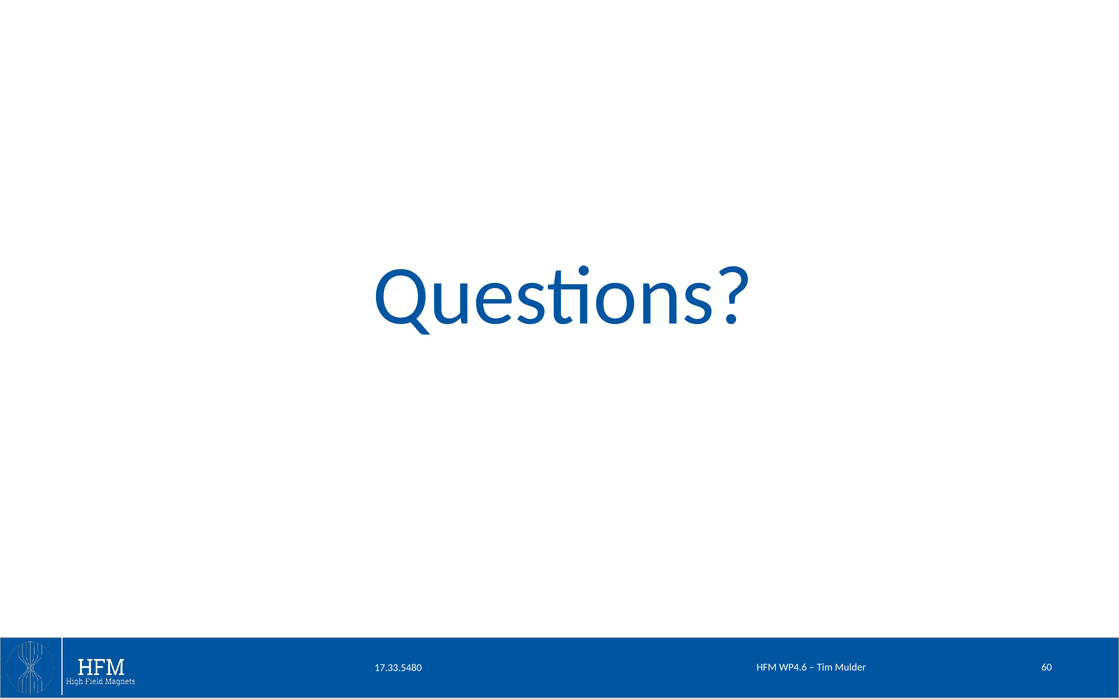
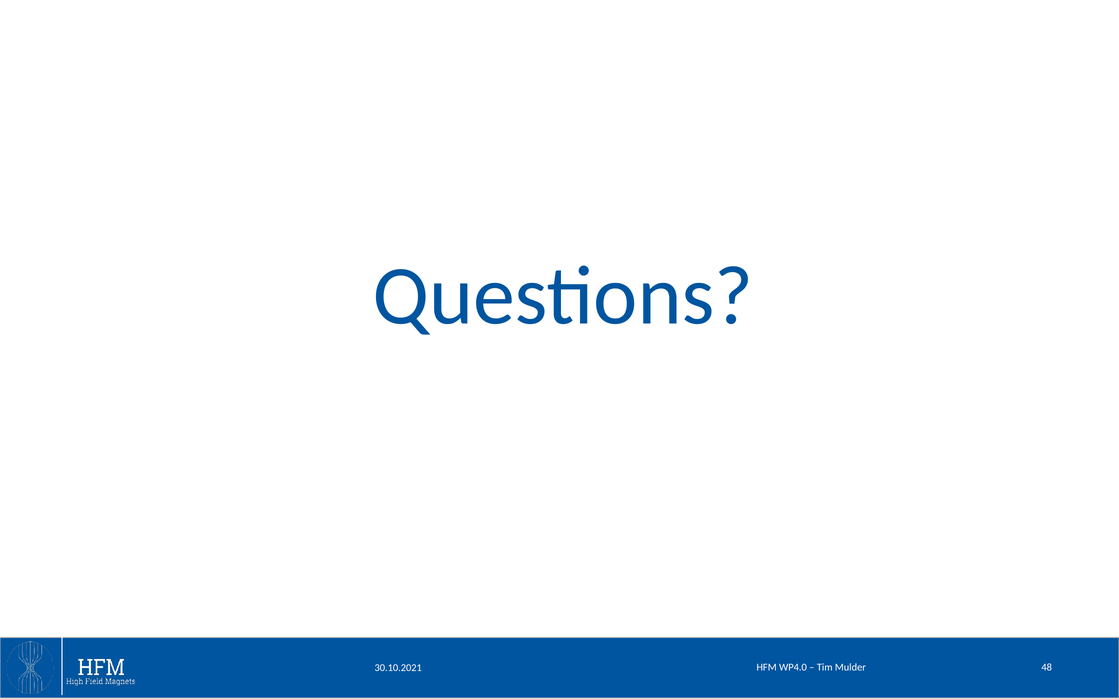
WP4.6: WP4.6 -> WP4.0
60: 60 -> 48
17.33.5480: 17.33.5480 -> 30.10.2021
